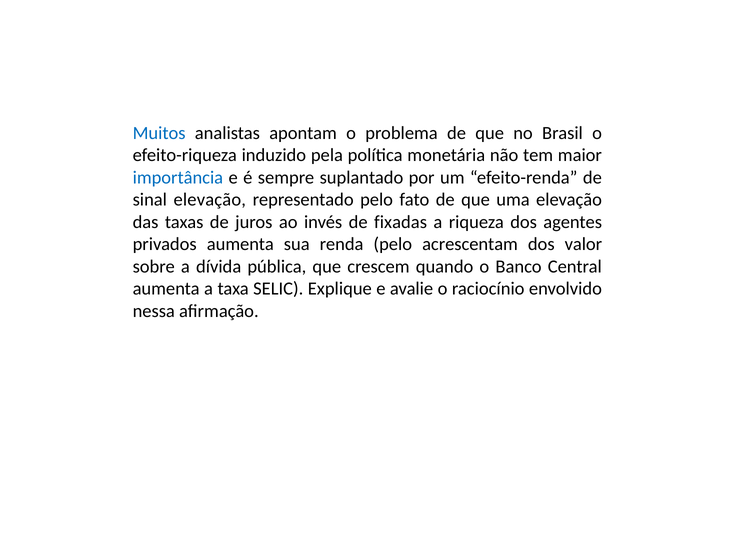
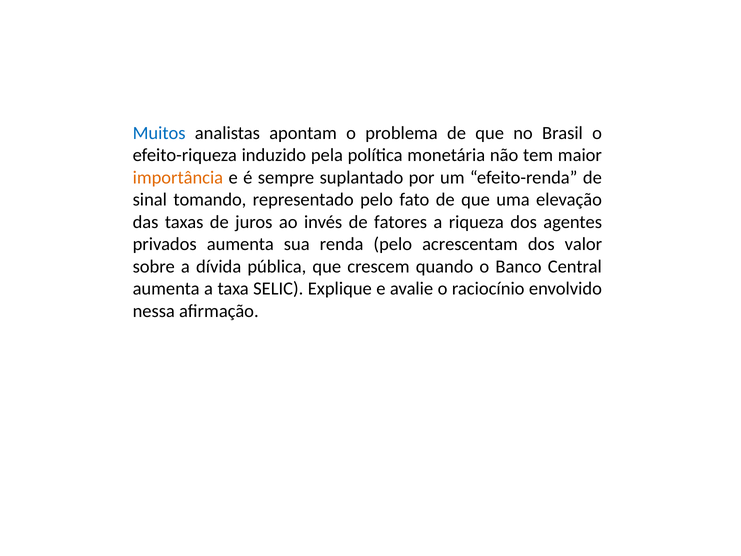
importância colour: blue -> orange
sinal elevação: elevação -> tomando
fixadas: fixadas -> fatores
